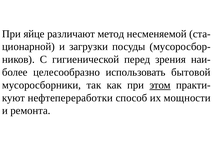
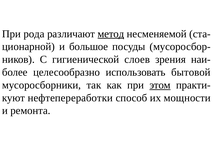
яйце: яйце -> рода
метод underline: none -> present
загрузки: загрузки -> большое
перед: перед -> слоев
